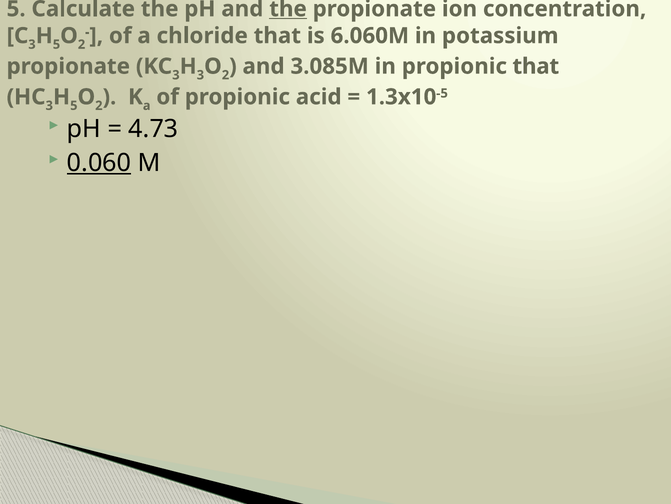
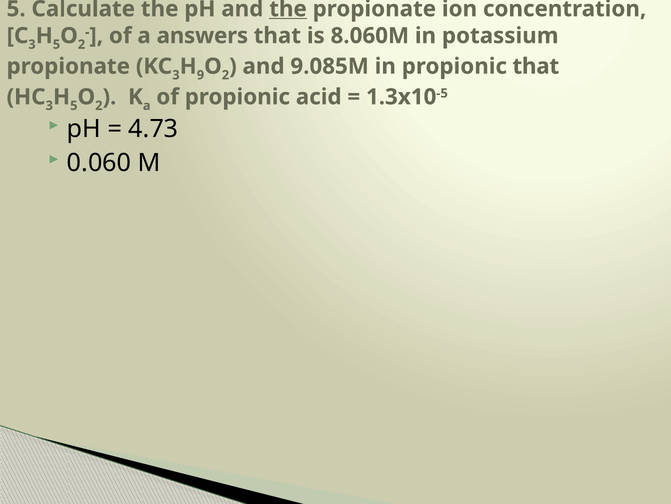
chloride: chloride -> answers
6.060M: 6.060M -> 8.060M
3 at (200, 75): 3 -> 9
3.085M: 3.085M -> 9.085M
0.060 underline: present -> none
